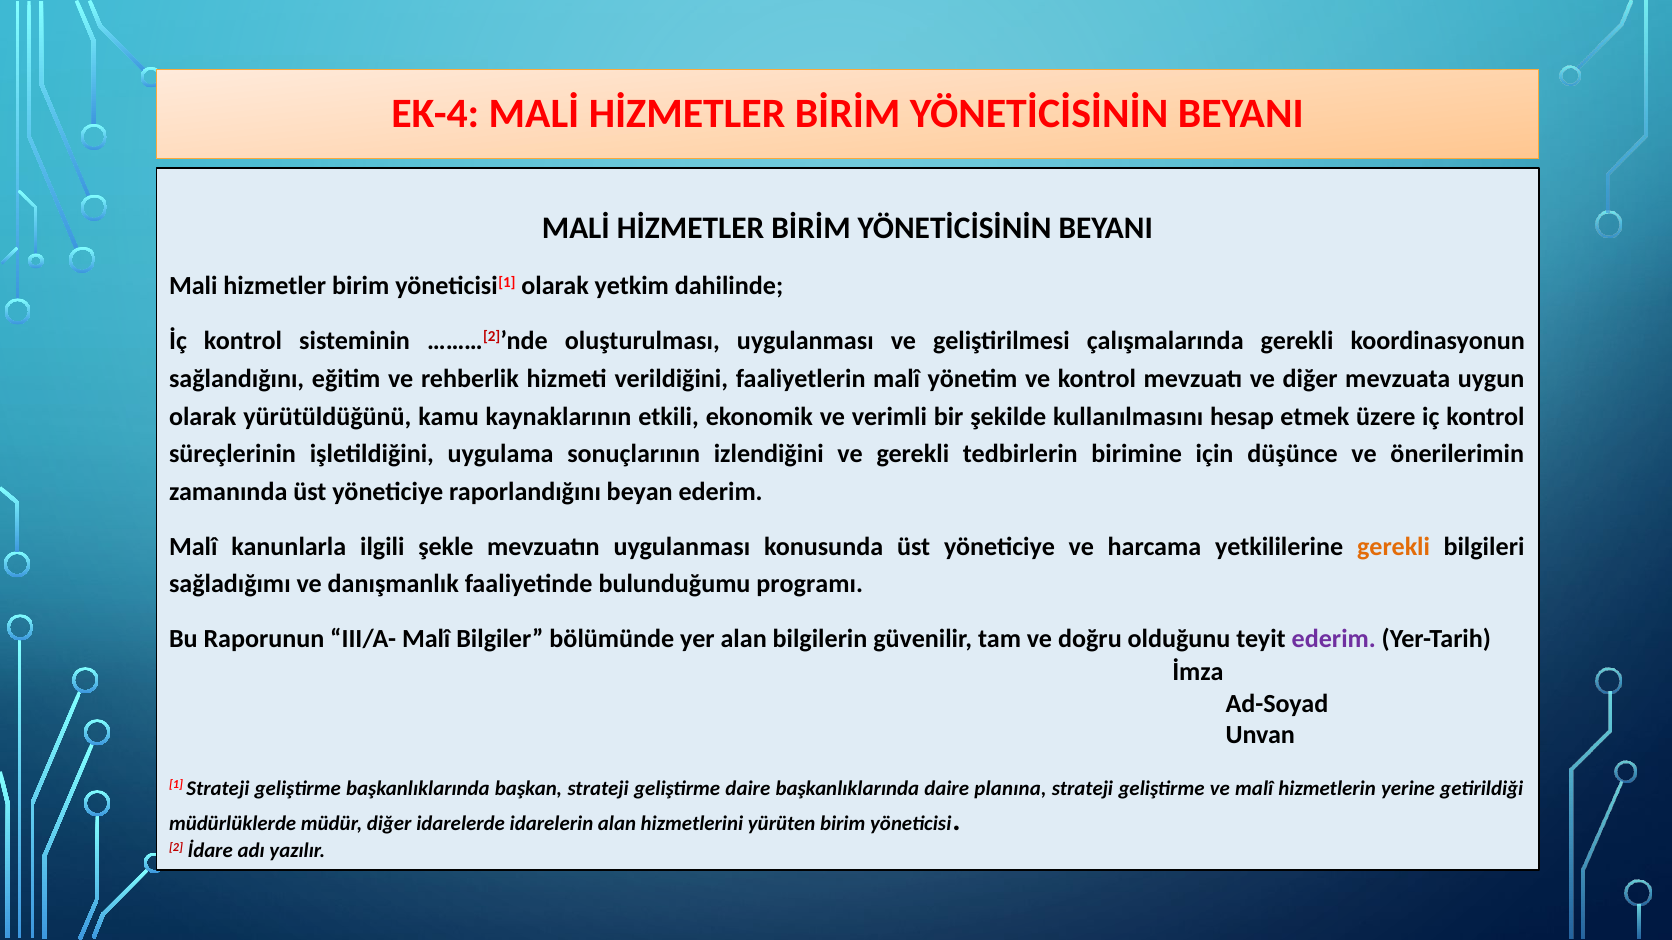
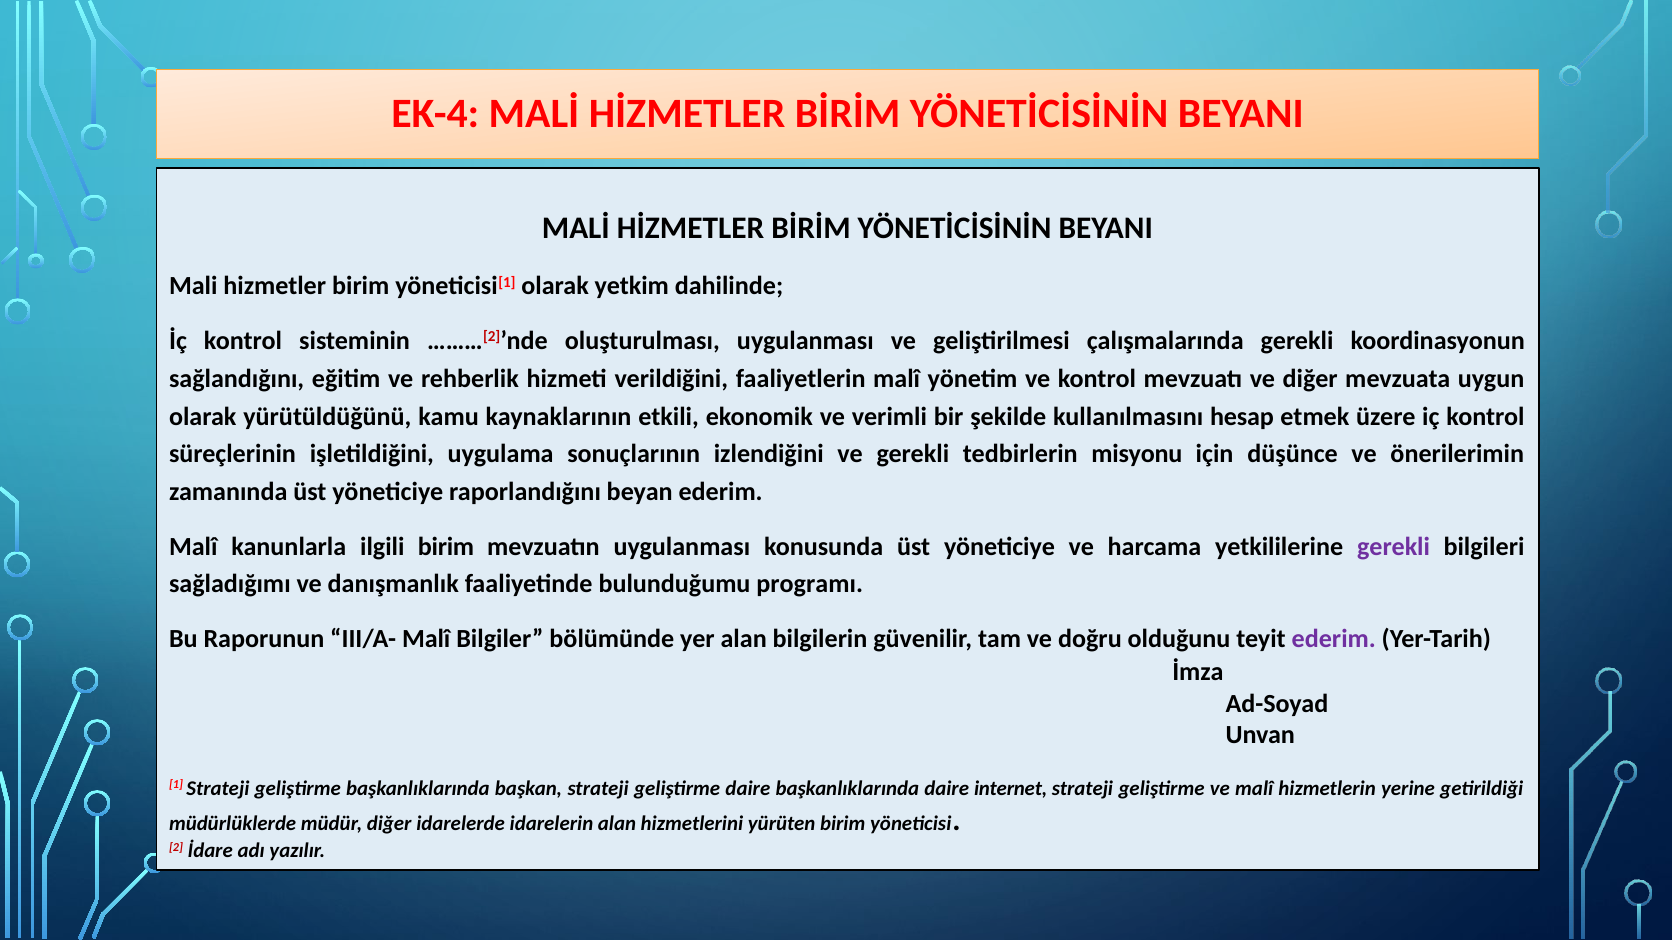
birimine: birimine -> misyonu
ilgili şekle: şekle -> birim
gerekli at (1394, 547) colour: orange -> purple
planına: planına -> internet
